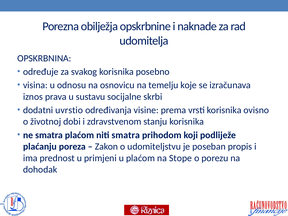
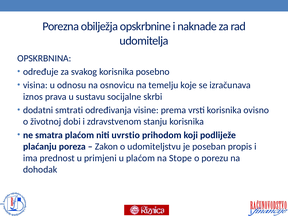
uvrstio: uvrstio -> smtrati
niti smatra: smatra -> uvrstio
